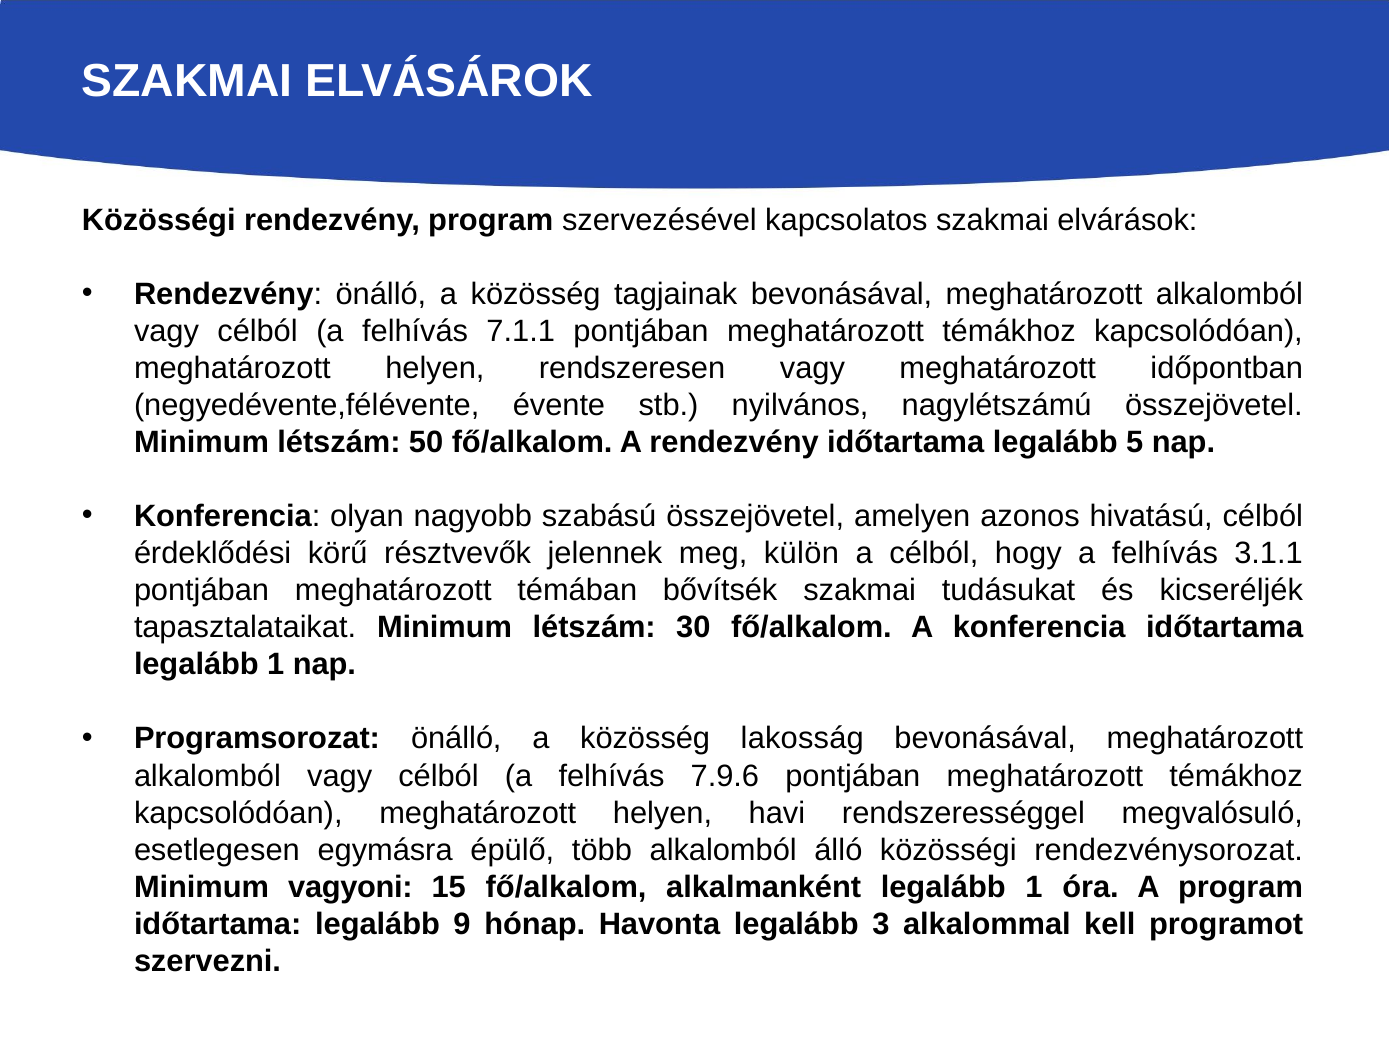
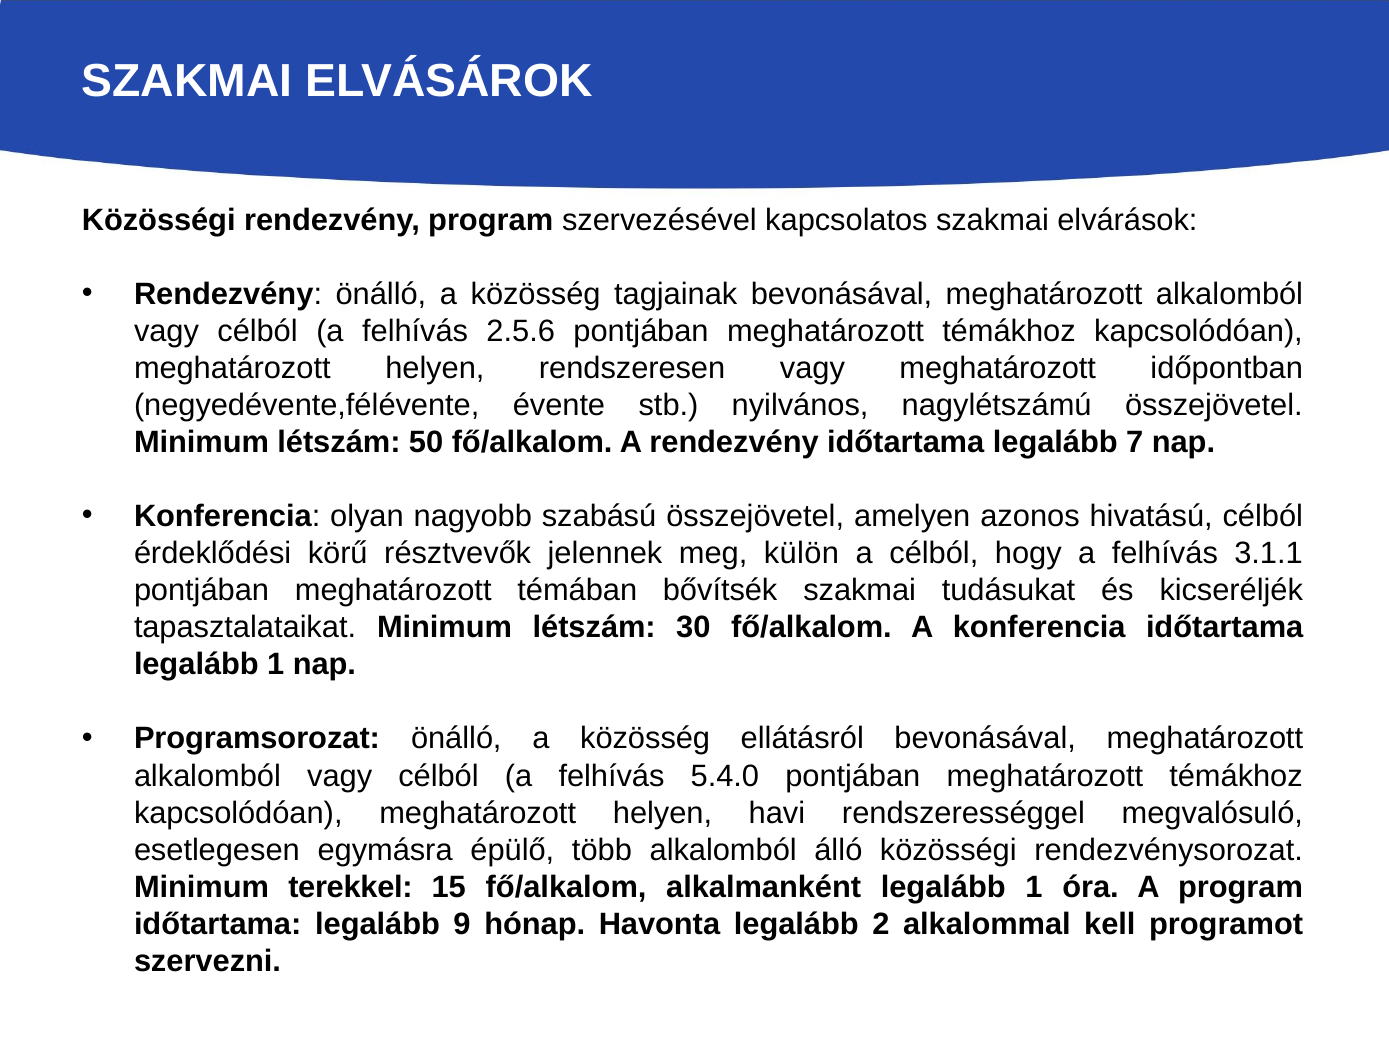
7.1.1: 7.1.1 -> 2.5.6
5: 5 -> 7
lakosság: lakosság -> ellátásról
7.9.6: 7.9.6 -> 5.4.0
vagyoni: vagyoni -> terekkel
3: 3 -> 2
